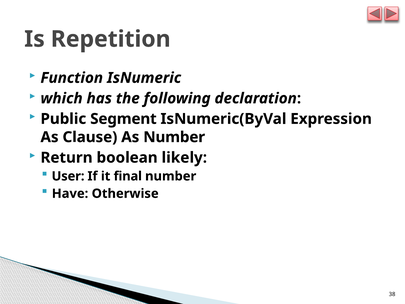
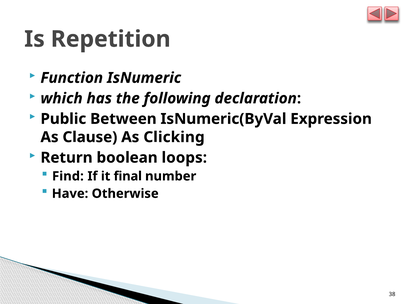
Segment: Segment -> Between
As Number: Number -> Clicking
likely: likely -> loops
User: User -> Find
